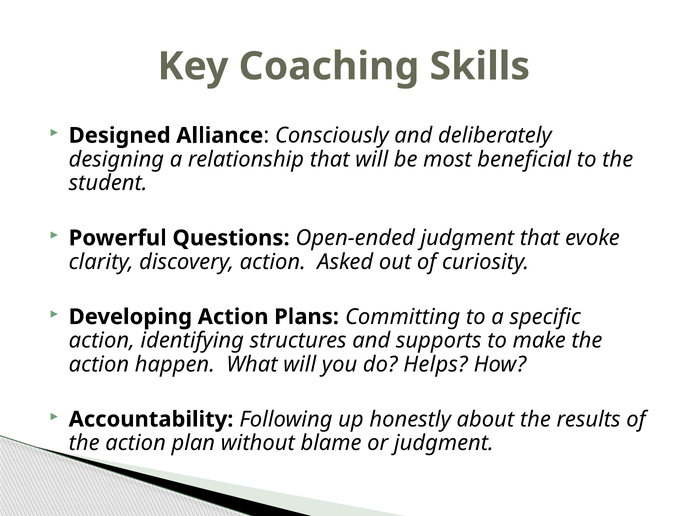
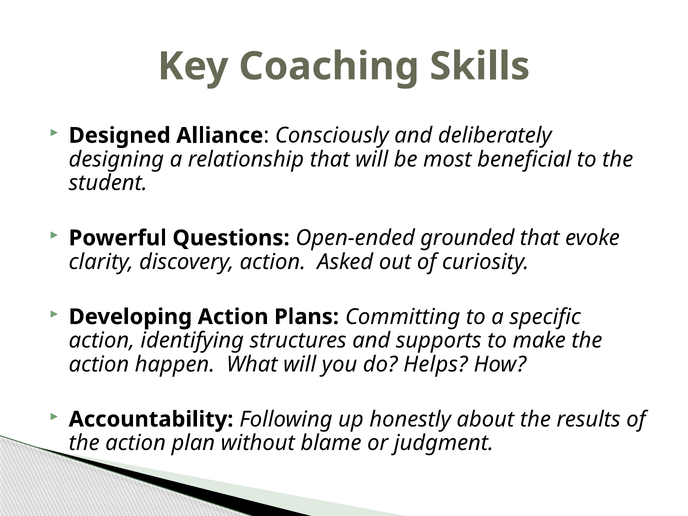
Open-ended judgment: judgment -> grounded
